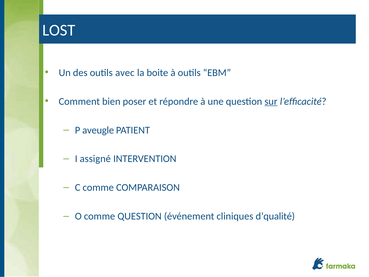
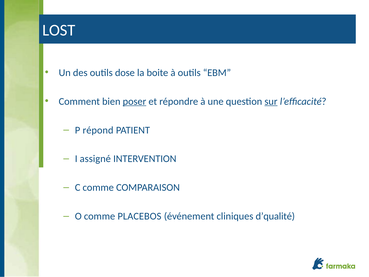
avec: avec -> dose
poser underline: none -> present
aveugle: aveugle -> répond
comme QUESTION: QUESTION -> PLACEBOS
